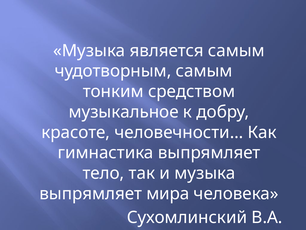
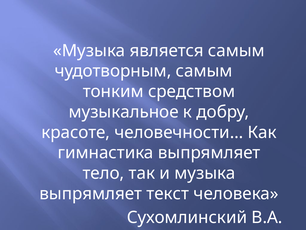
мира: мира -> текст
